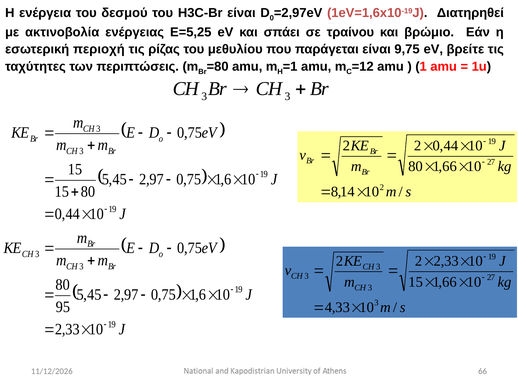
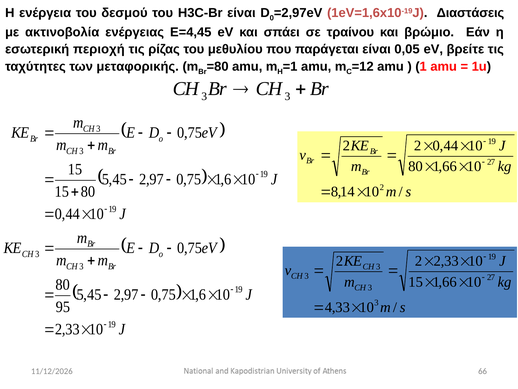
Διατηρηθεί: Διατηρηθεί -> Διαστάσεις
Ε=5,25: Ε=5,25 -> Ε=4,45
9,75: 9,75 -> 0,05
περιπτώσεις: περιπτώσεις -> μεταφορικής
